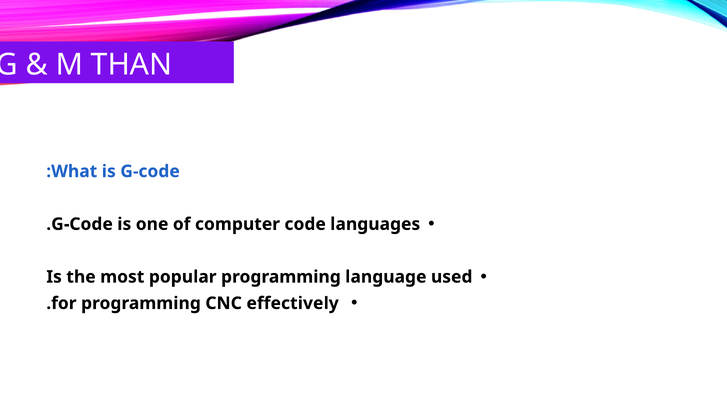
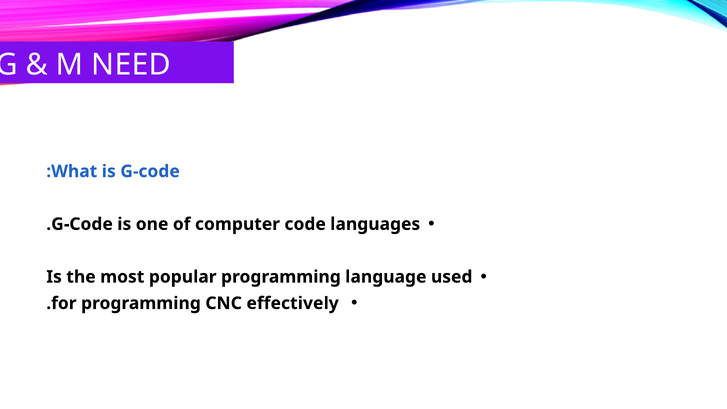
THAN: THAN -> NEED
